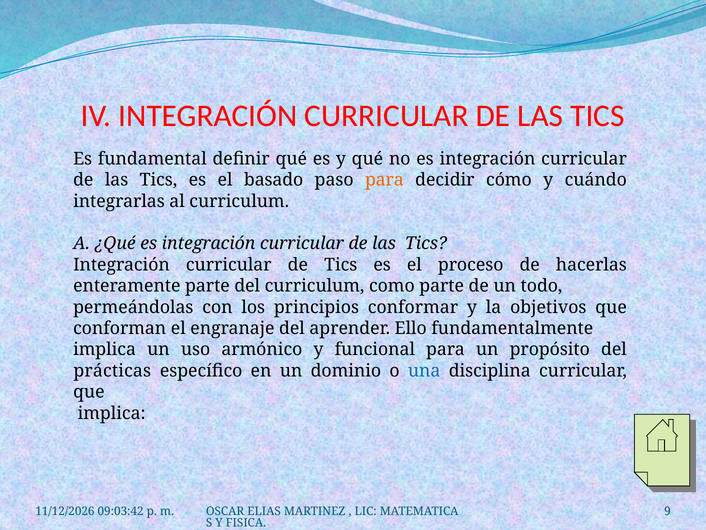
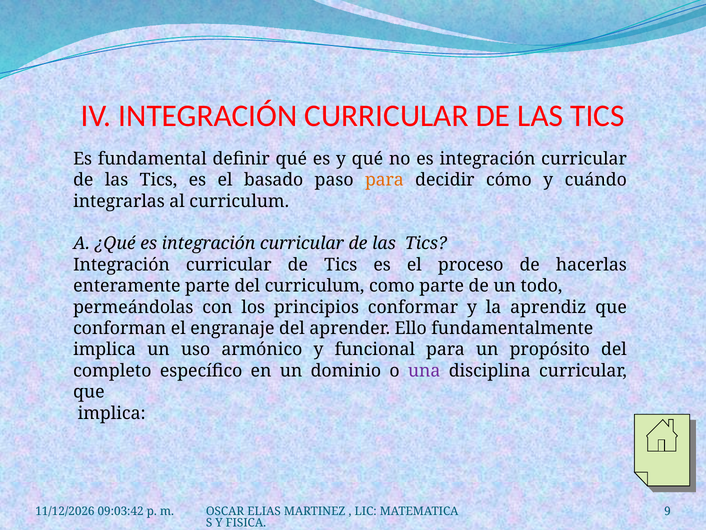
objetivos: objetivos -> aprendiz
prácticas: prácticas -> completo
una colour: blue -> purple
